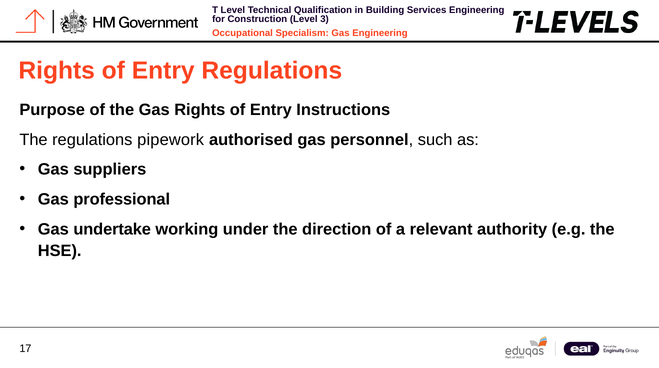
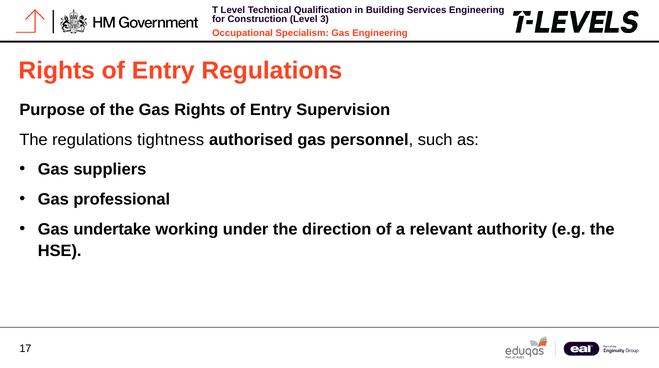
Instructions: Instructions -> Supervision
pipework: pipework -> tightness
